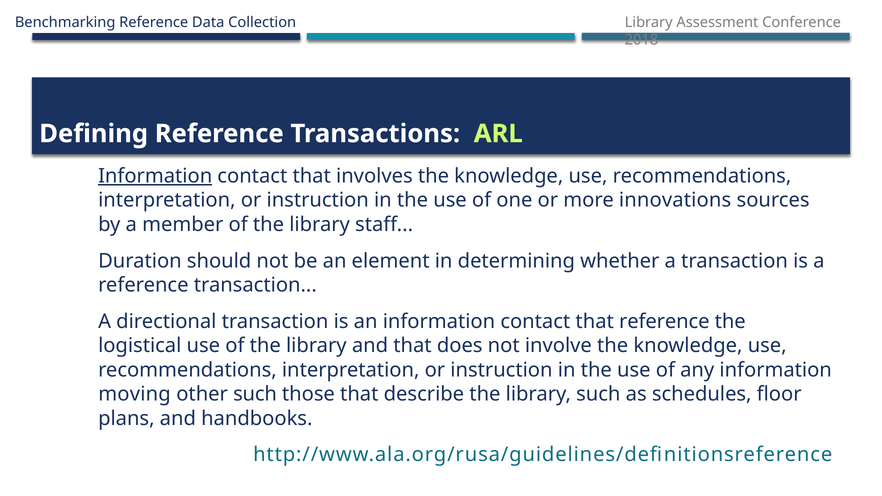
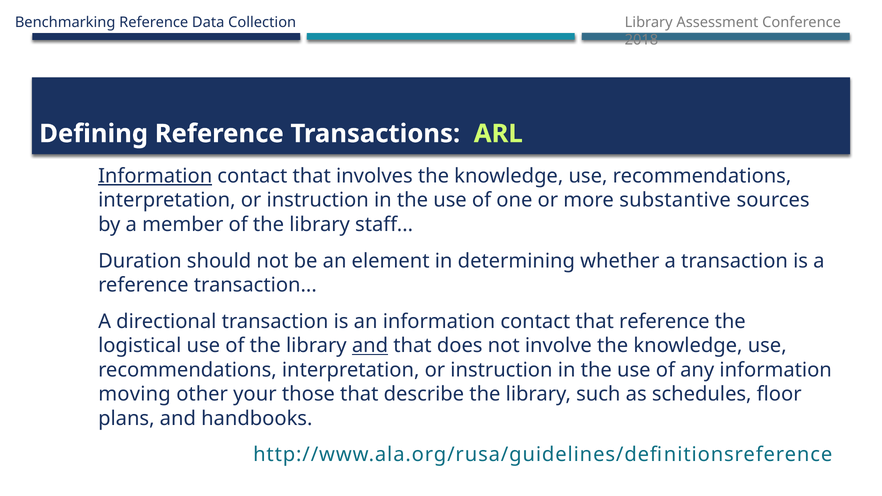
innovations: innovations -> substantive
and at (370, 346) underline: none -> present
other such: such -> your
